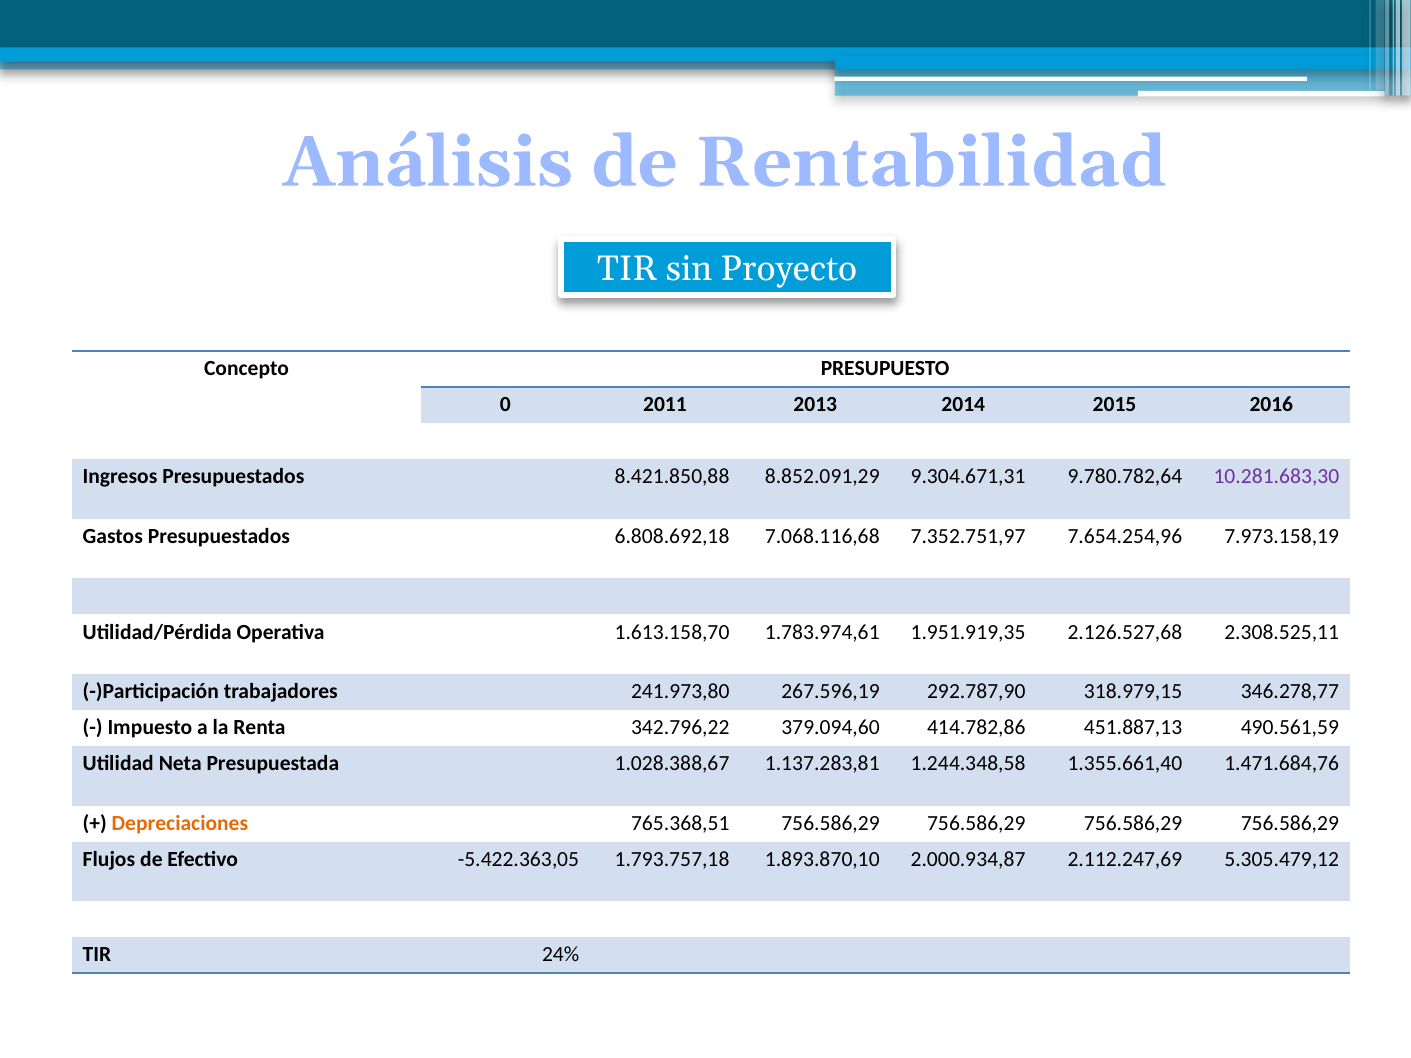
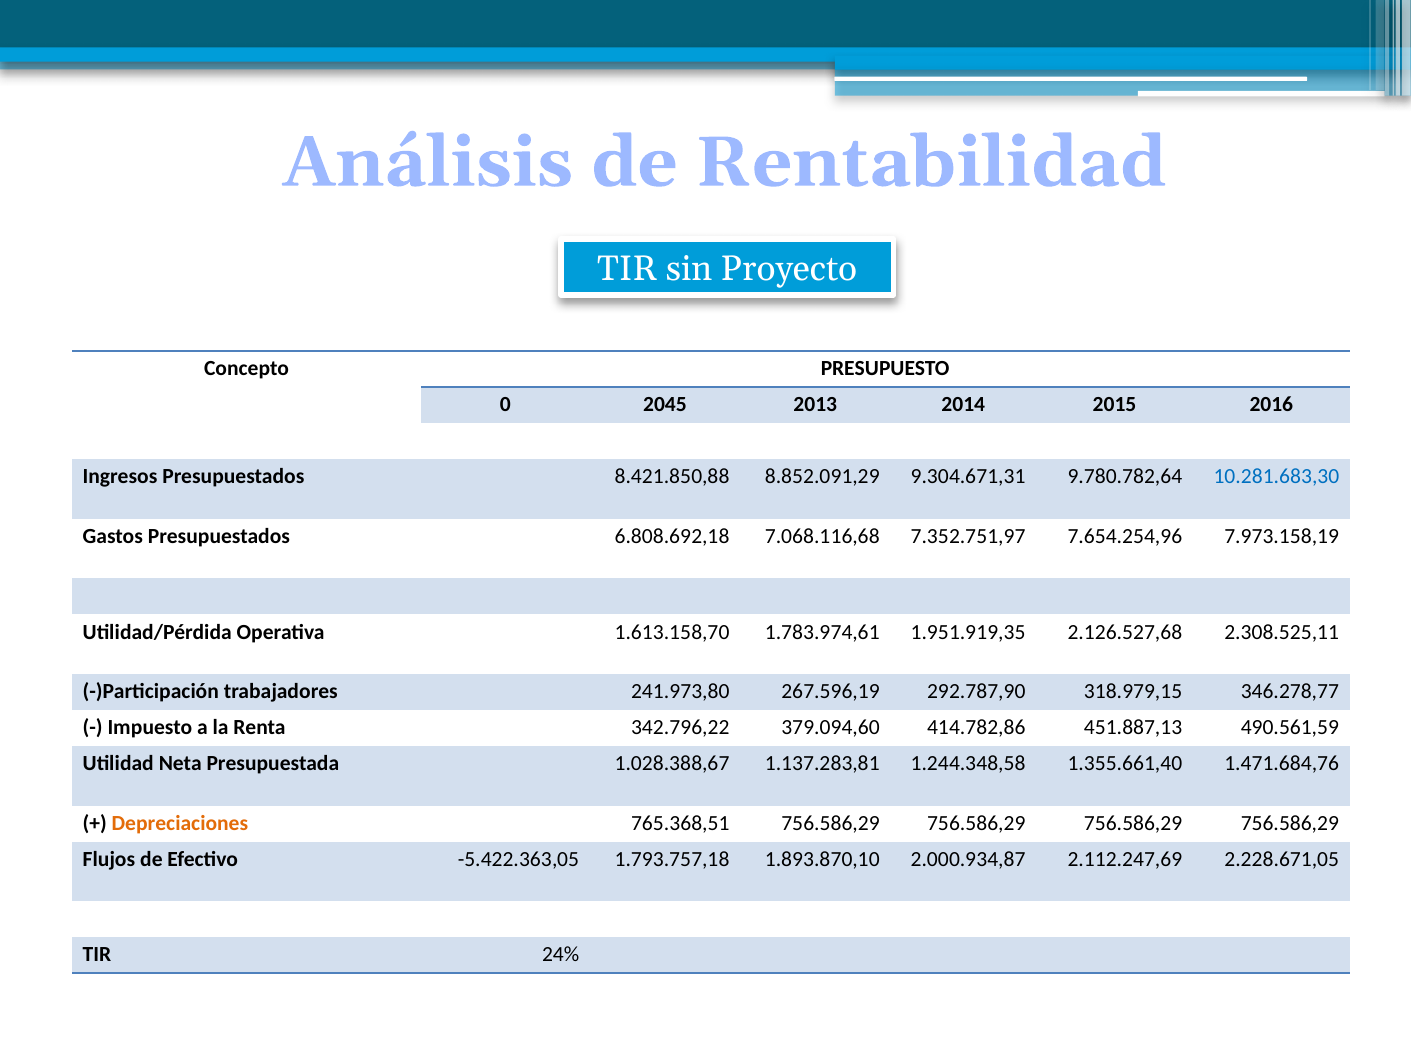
2011: 2011 -> 2045
10.281.683,30 colour: purple -> blue
5.305.479,12: 5.305.479,12 -> 2.228.671,05
